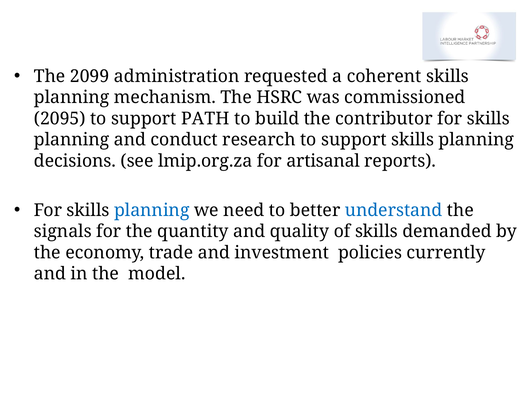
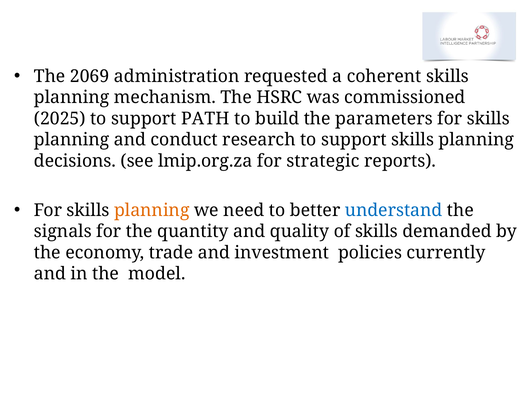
2099: 2099 -> 2069
2095: 2095 -> 2025
contributor: contributor -> parameters
artisanal: artisanal -> strategic
planning at (152, 210) colour: blue -> orange
